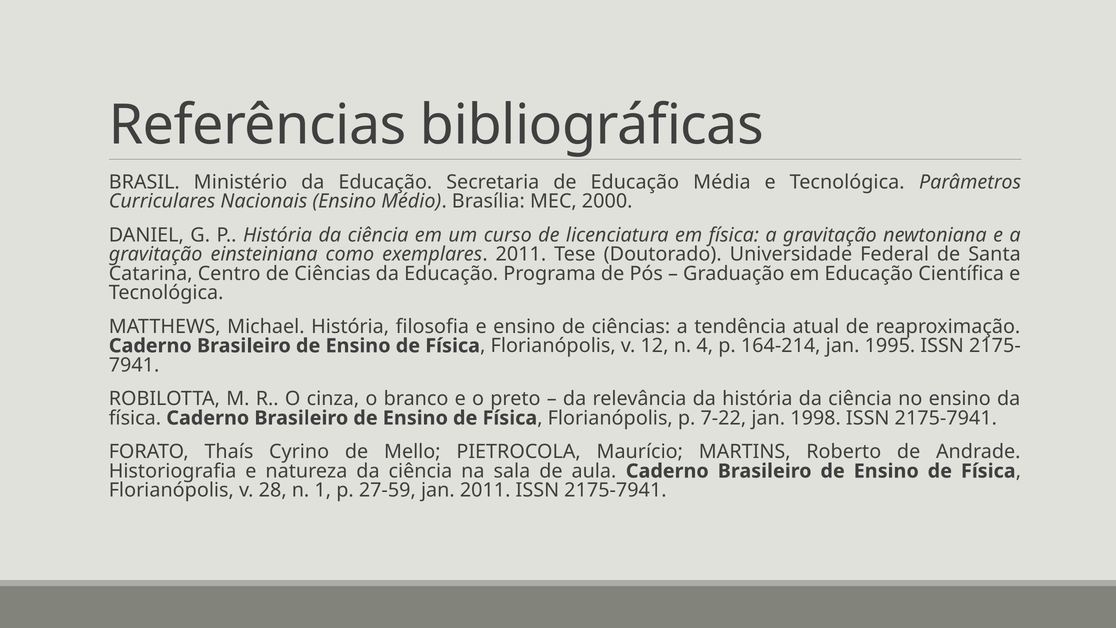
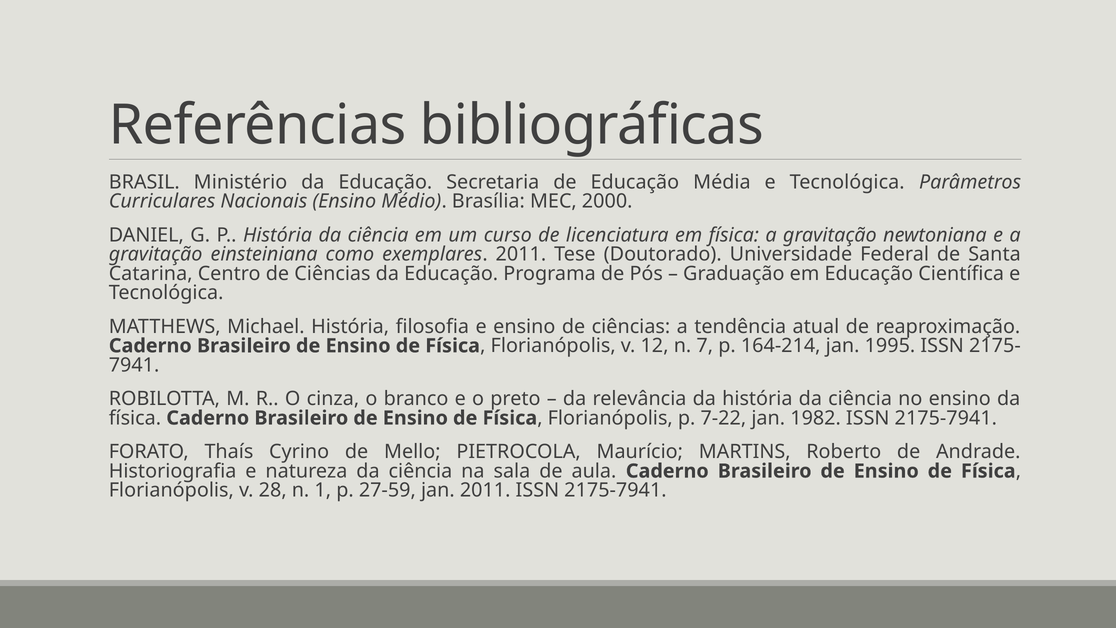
4: 4 -> 7
1998: 1998 -> 1982
